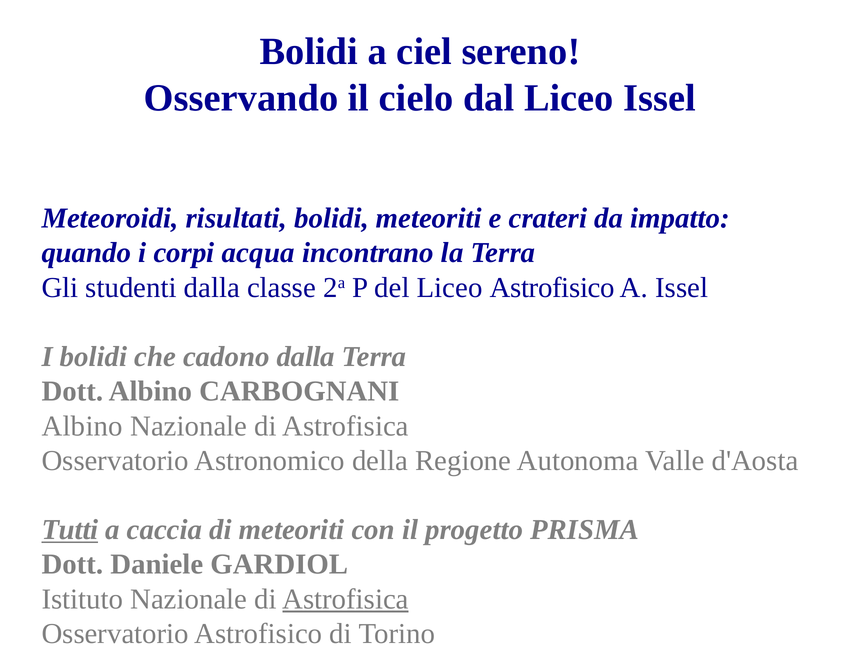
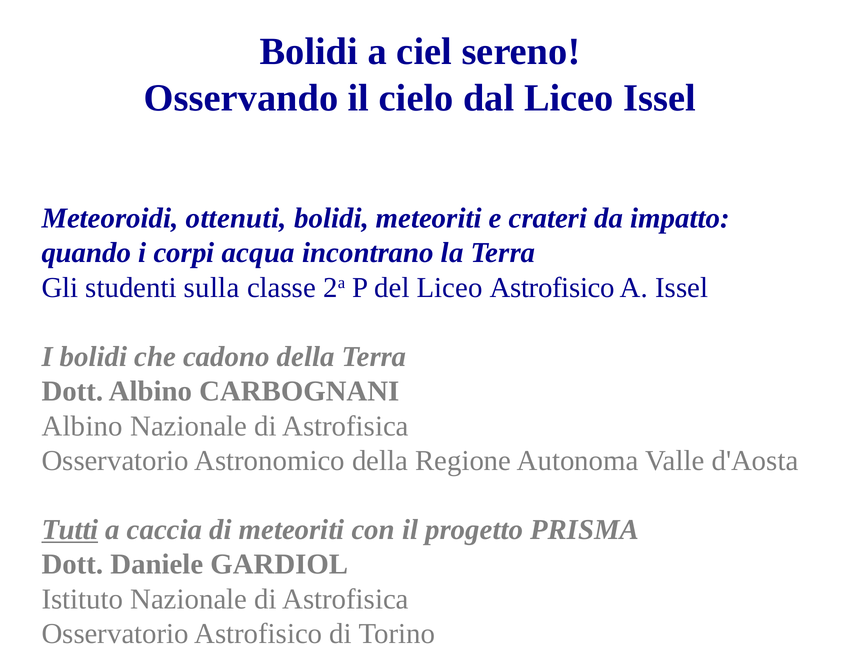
risultati: risultati -> ottenuti
studenti dalla: dalla -> sulla
cadono dalla: dalla -> della
Astrofisica at (345, 599) underline: present -> none
